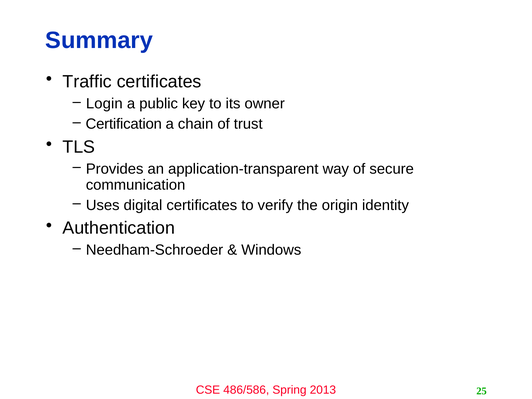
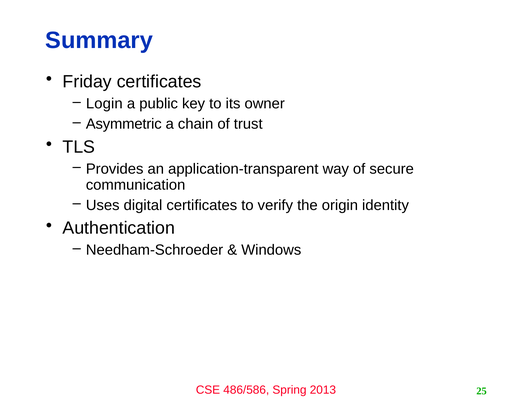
Traffic: Traffic -> Friday
Certification: Certification -> Asymmetric
